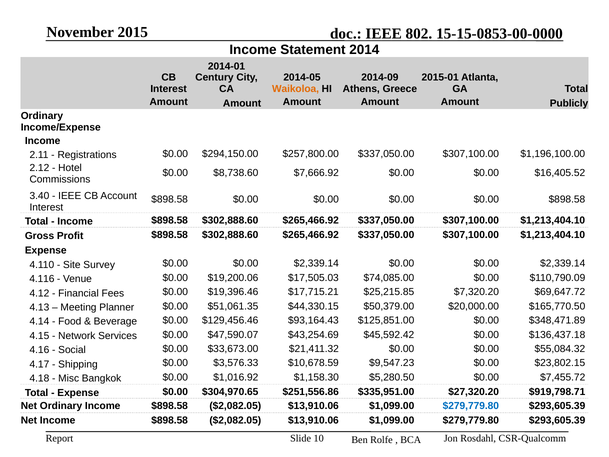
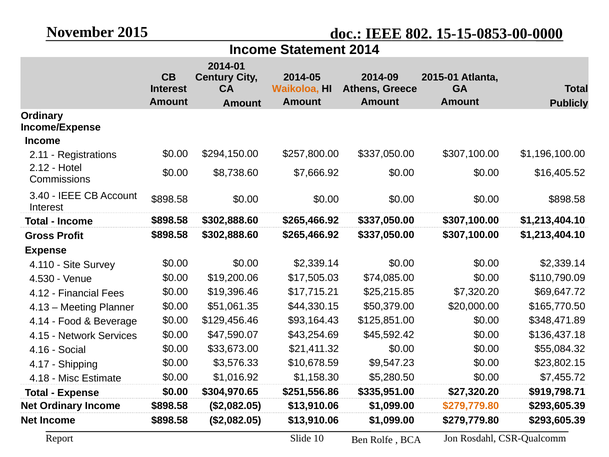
4.116: 4.116 -> 4.530
Bangkok: Bangkok -> Estimate
$279,779.80 at (471, 406) colour: blue -> orange
